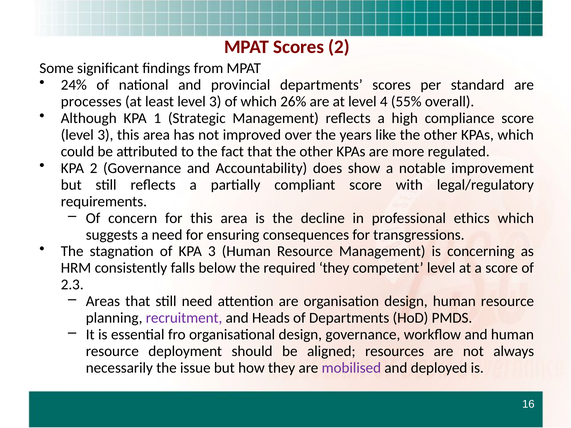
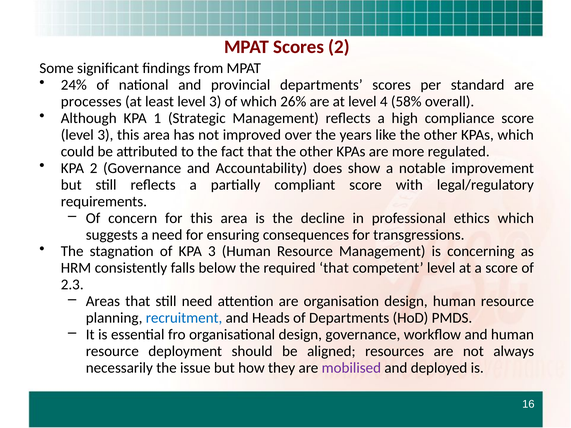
55%: 55% -> 58%
required they: they -> that
recruitment colour: purple -> blue
